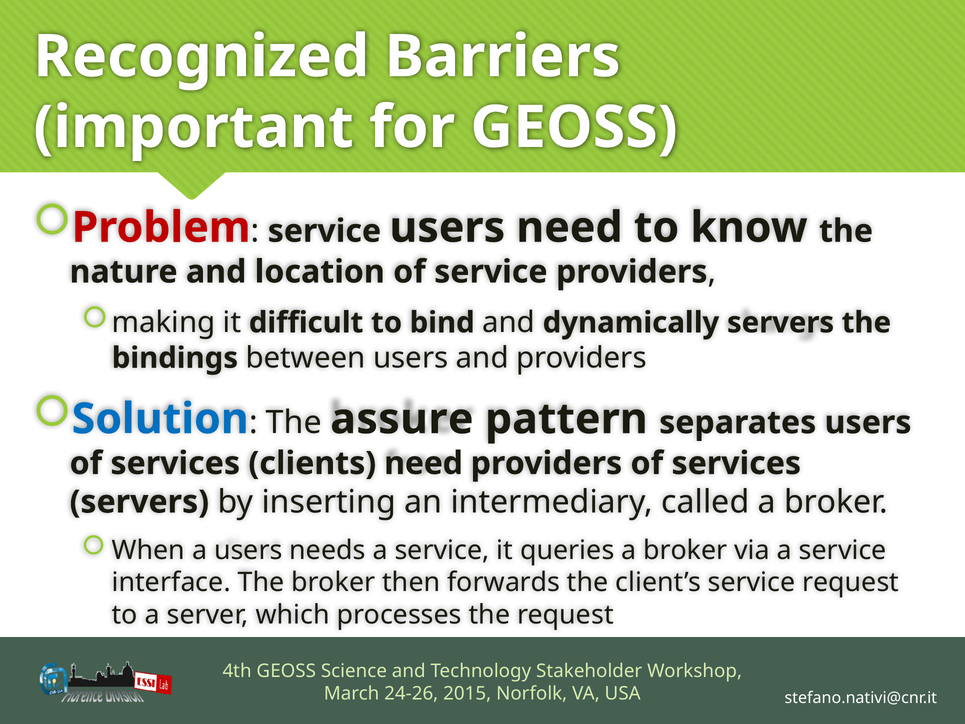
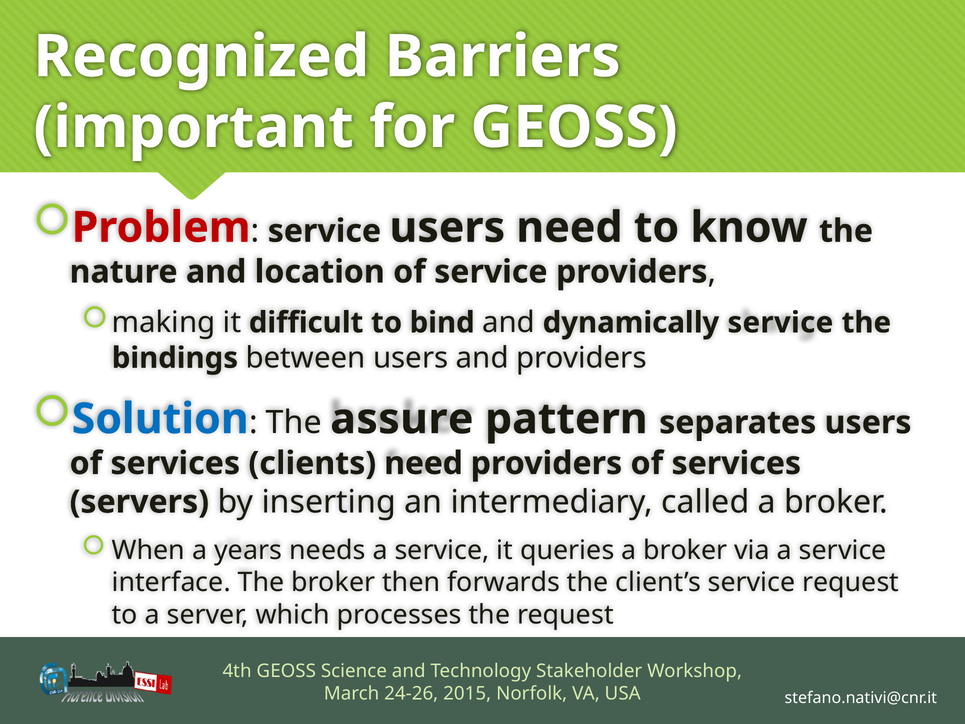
dynamically servers: servers -> service
a users: users -> years
